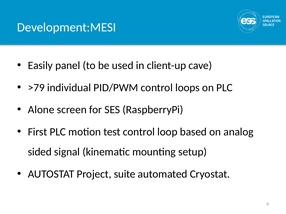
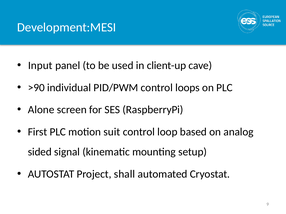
Easily: Easily -> Input
>79: >79 -> >90
test: test -> suit
suite: suite -> shall
